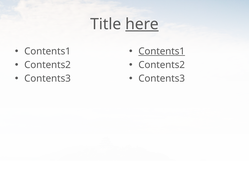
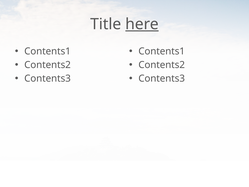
Contents1 at (162, 51) underline: present -> none
